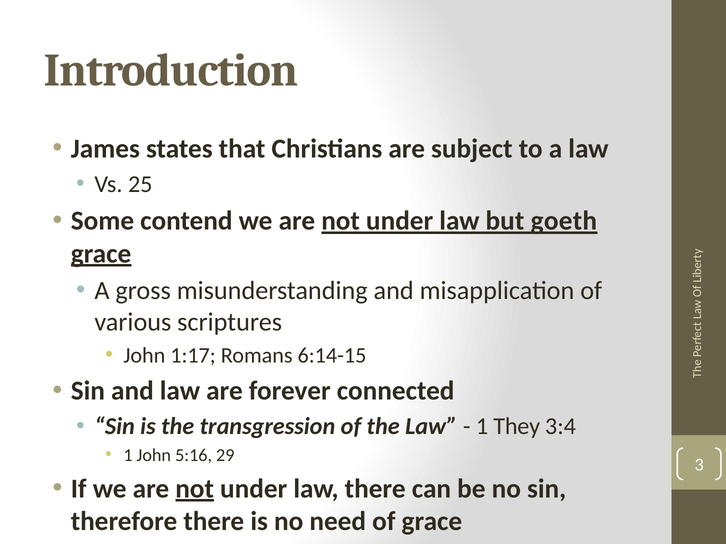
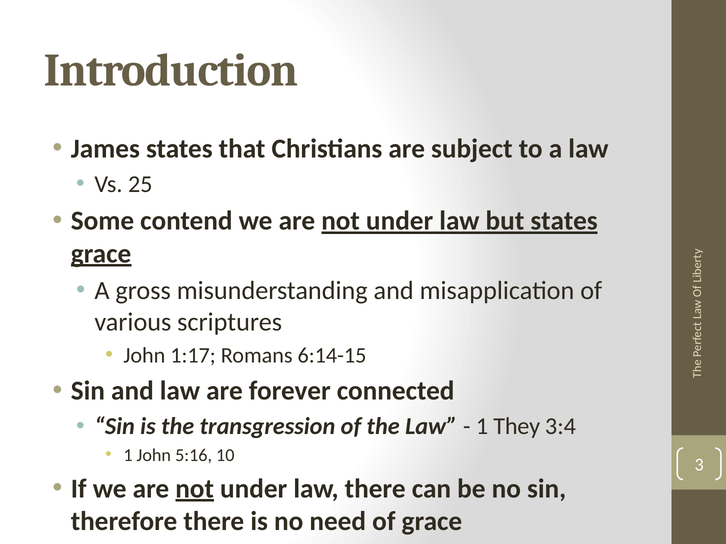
but goeth: goeth -> states
29: 29 -> 10
